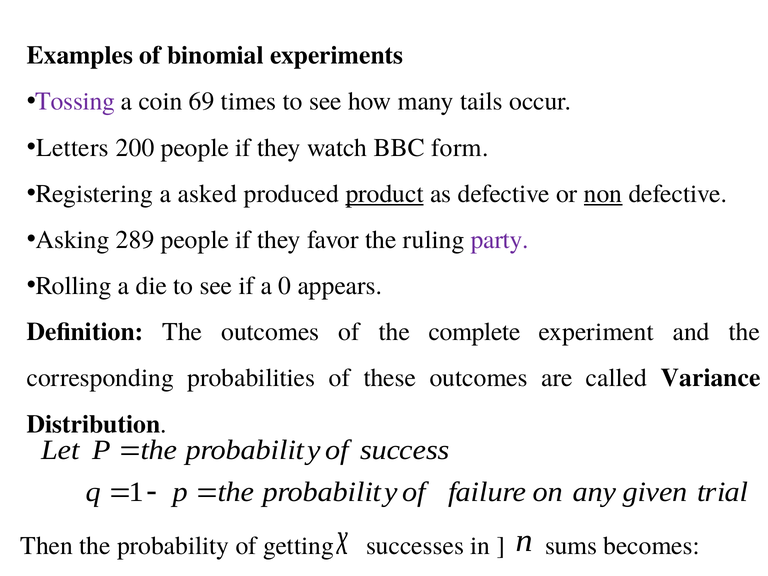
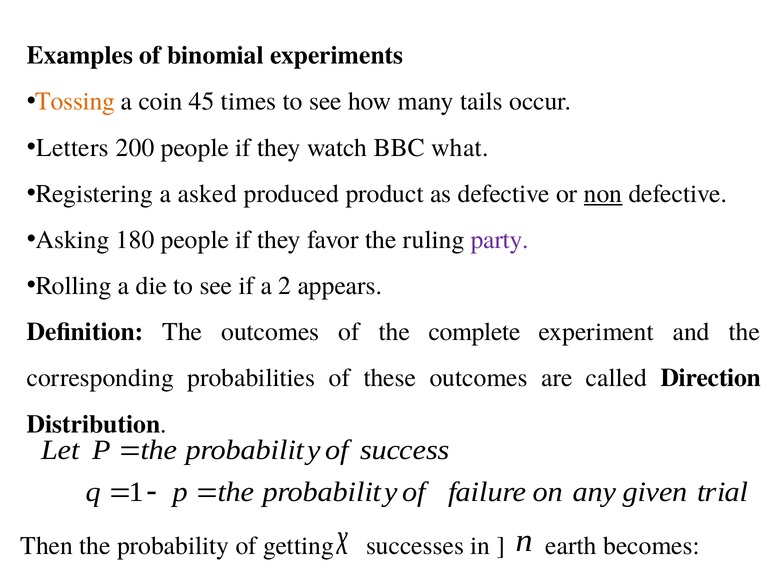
Tossing colour: purple -> orange
69: 69 -> 45
form: form -> what
product underline: present -> none
289: 289 -> 180
0: 0 -> 2
Variance: Variance -> Direction
sums: sums -> earth
